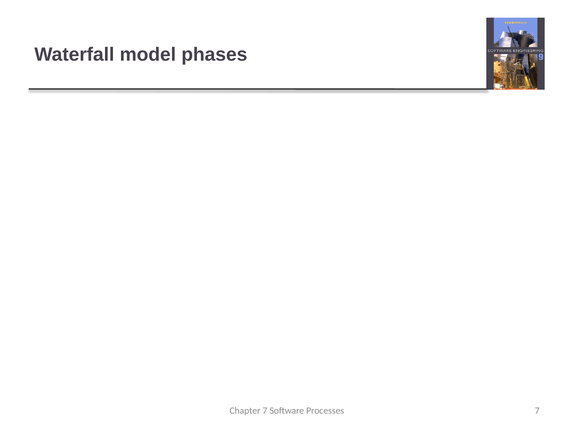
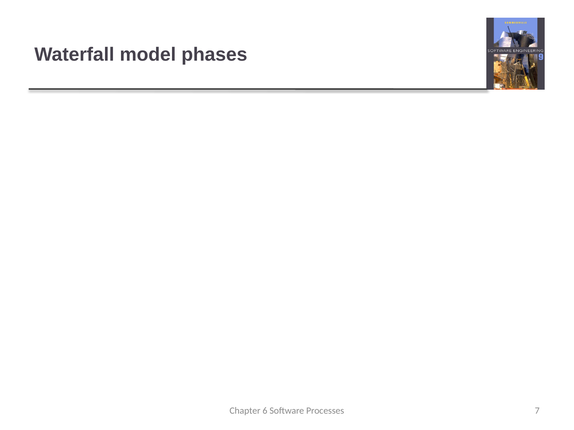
Chapter 7: 7 -> 6
